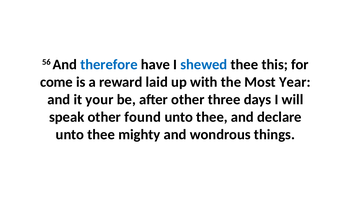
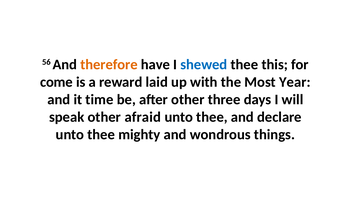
therefore colour: blue -> orange
your: your -> time
found: found -> afraid
